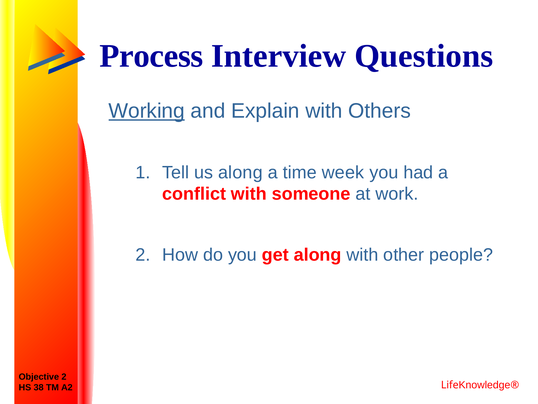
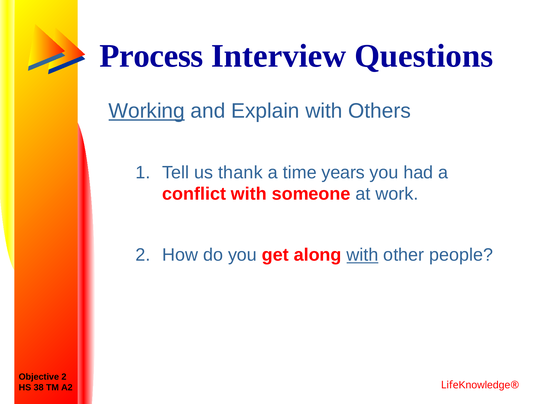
us along: along -> thank
week: week -> years
with at (362, 255) underline: none -> present
